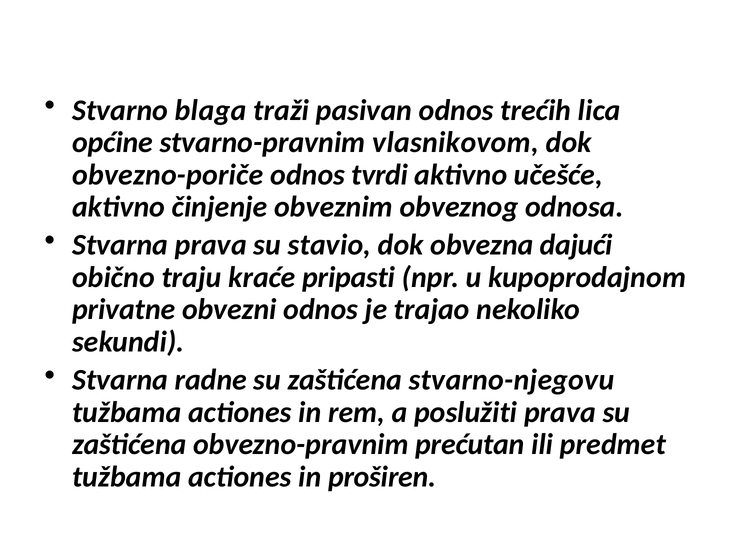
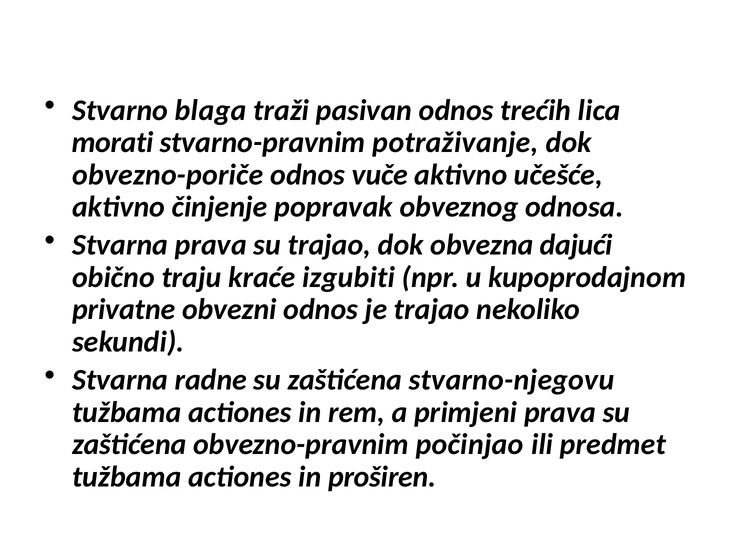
općine: općine -> morati
vlasnikovom: vlasnikovom -> potraživanje
tvrdi: tvrdi -> vuče
obveznim: obveznim -> popravak
su stavio: stavio -> trajao
pripasti: pripasti -> izgubiti
poslužiti: poslužiti -> primjeni
prećutan: prećutan -> počinjao
